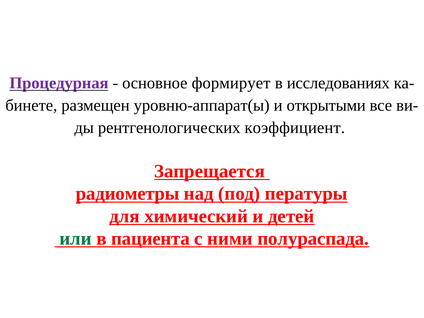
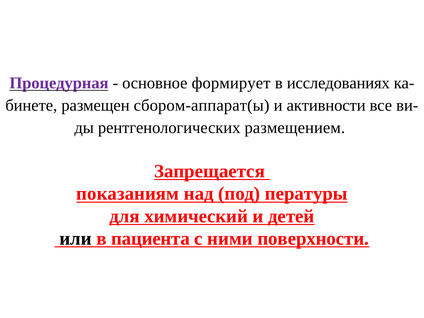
уровню-аппарат(ы: уровню-аппарат(ы -> сбором-аппарат(ы
открытыми: открытыми -> активности
коэффициент: коэффициент -> размещением
радиометры: радиометры -> показаниям
или colour: green -> black
полураспада: полураспада -> поверхности
